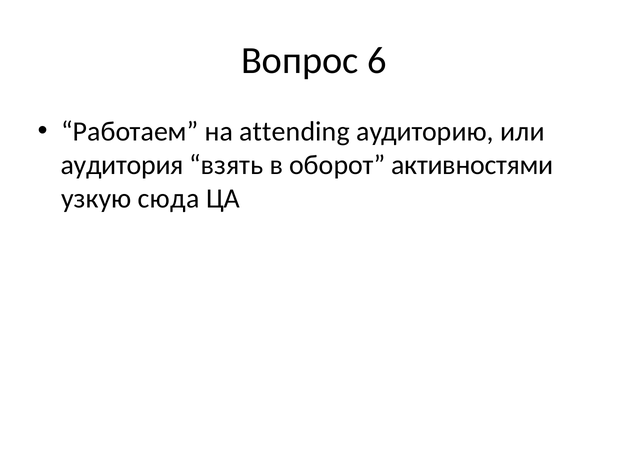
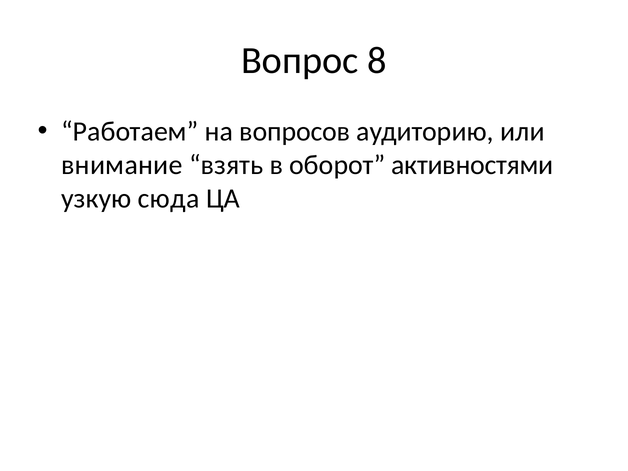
6: 6 -> 8
attending: attending -> вопросов
аудитория: аудитория -> внимание
